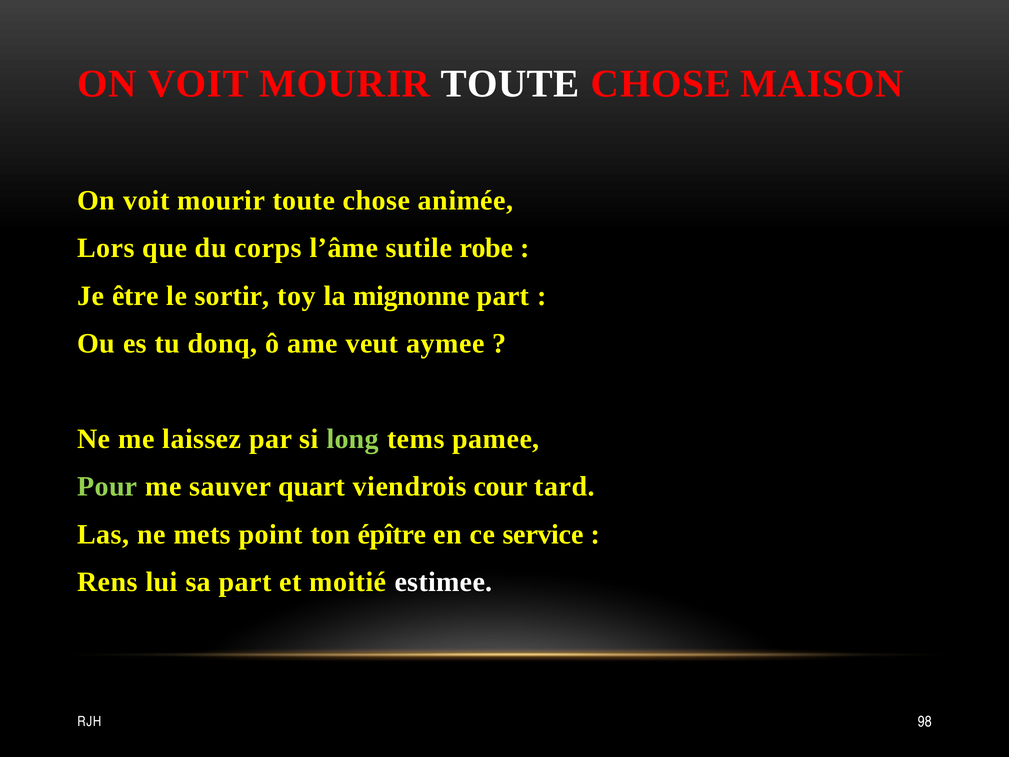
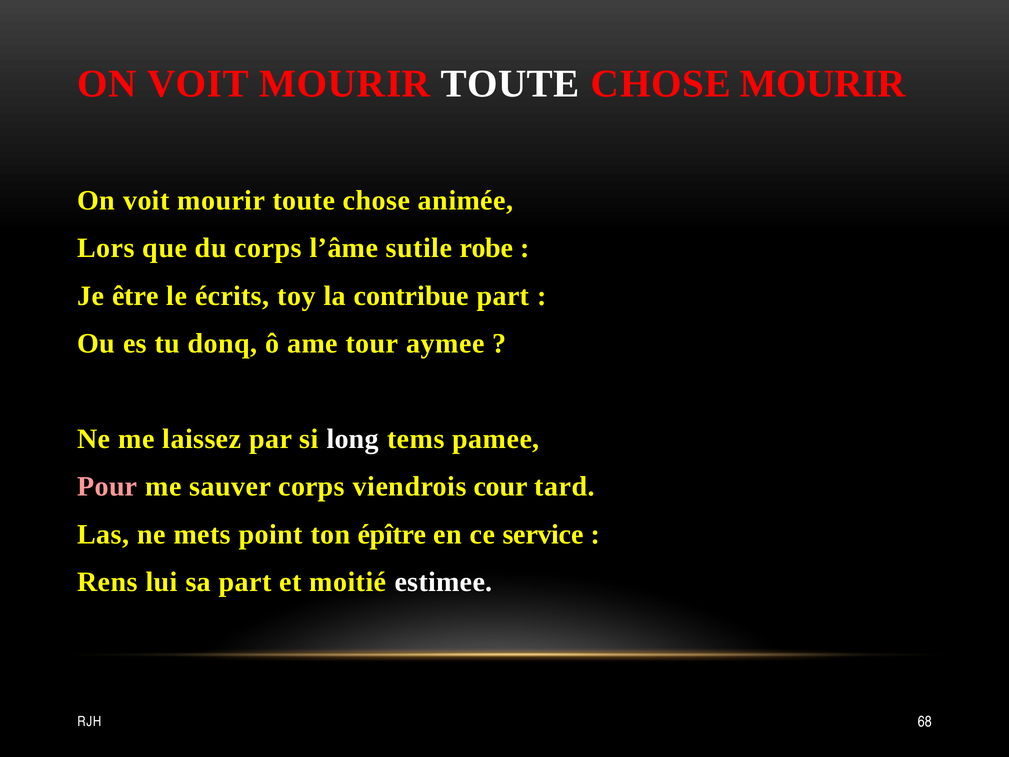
CHOSE MAISON: MAISON -> MOURIR
sortir: sortir -> écrits
mignonne: mignonne -> contribue
veut: veut -> tour
long colour: light green -> white
Pour colour: light green -> pink
sauver quart: quart -> corps
98: 98 -> 68
